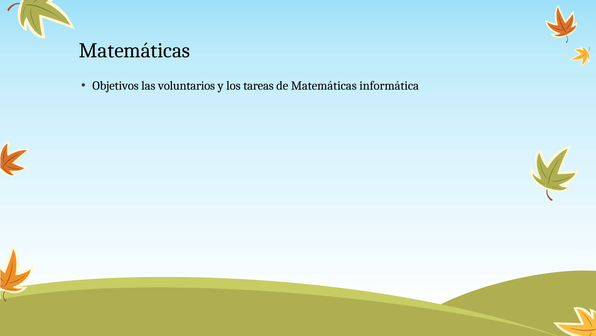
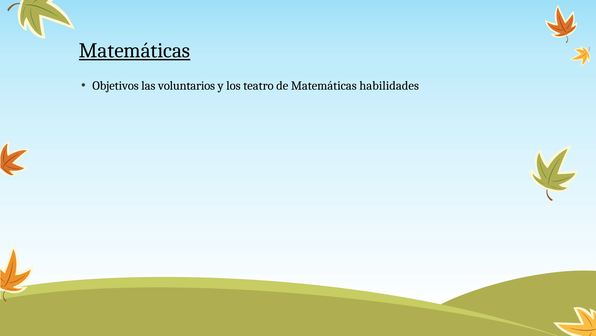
Matemáticas at (135, 50) underline: none -> present
tareas: tareas -> teatro
informática: informática -> habilidades
